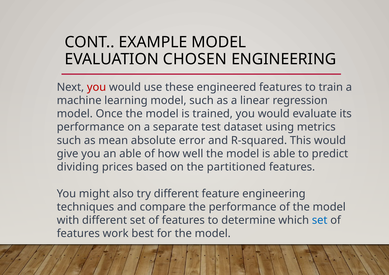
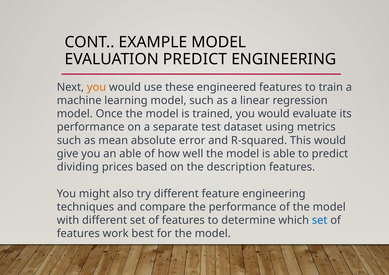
EVALUATION CHOSEN: CHOSEN -> PREDICT
you at (97, 87) colour: red -> orange
partitioned: partitioned -> description
